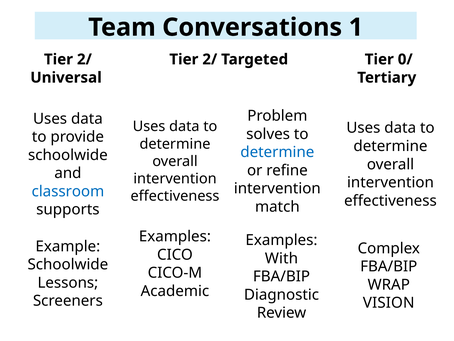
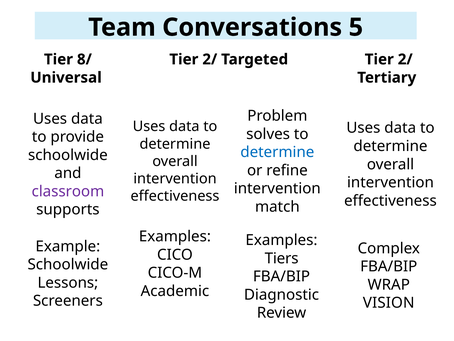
1: 1 -> 5
2/ at (84, 59): 2/ -> 8/
0/ at (405, 59): 0/ -> 2/
classroom colour: blue -> purple
With: With -> Tiers
